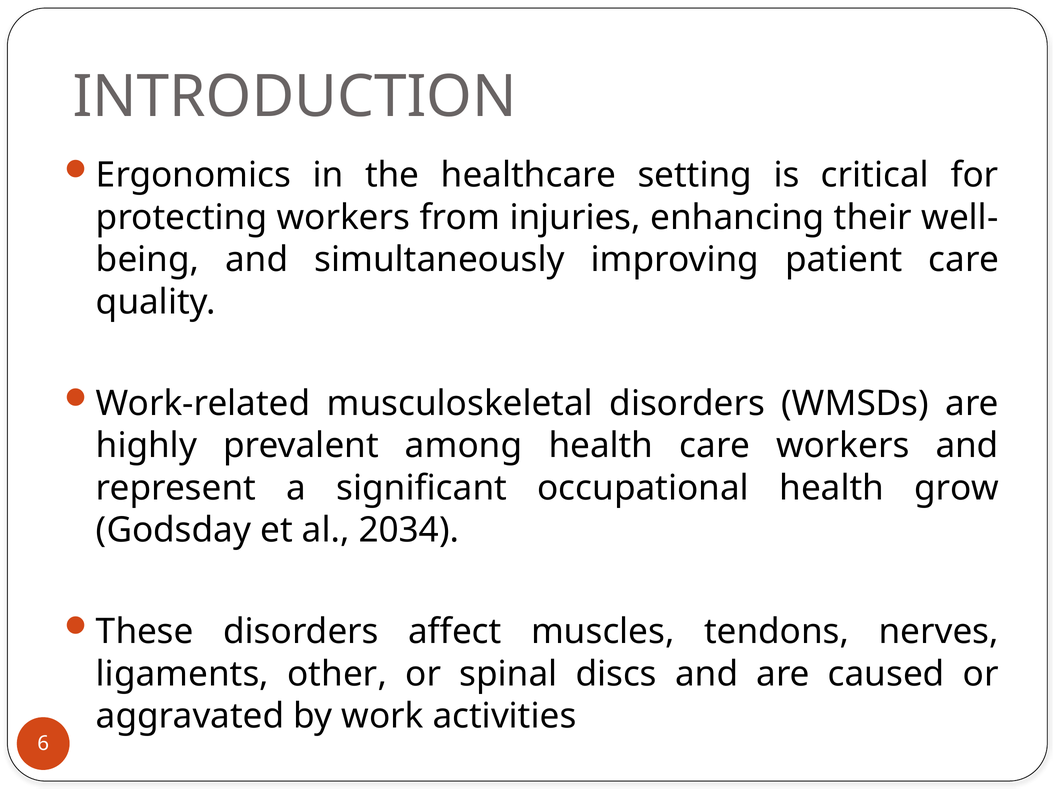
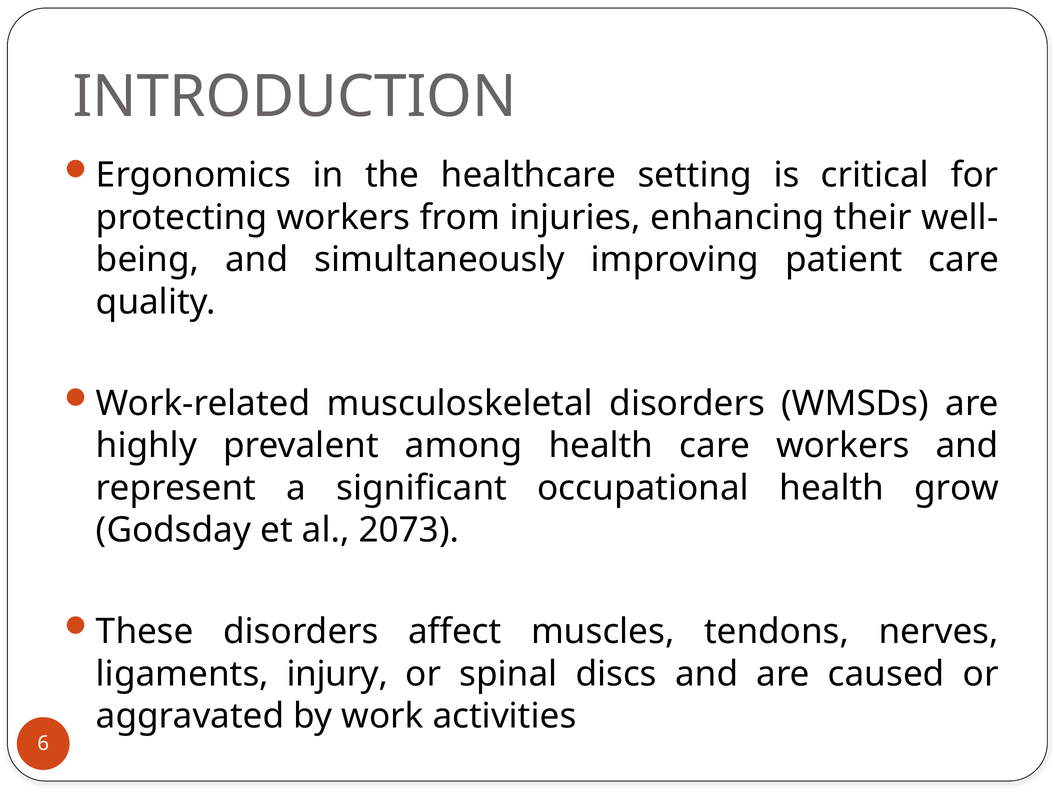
2034: 2034 -> 2073
other: other -> injury
